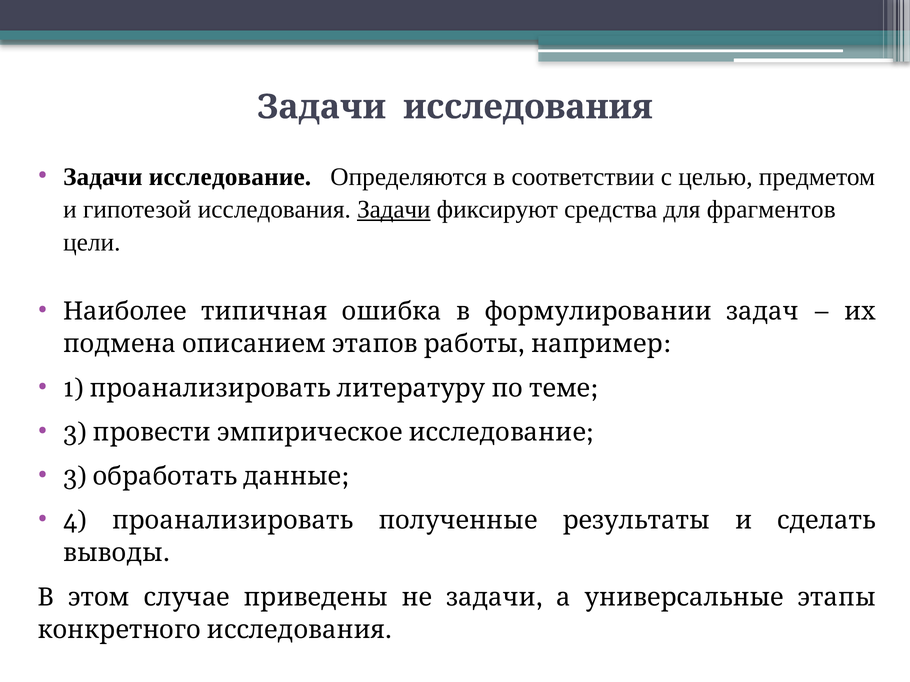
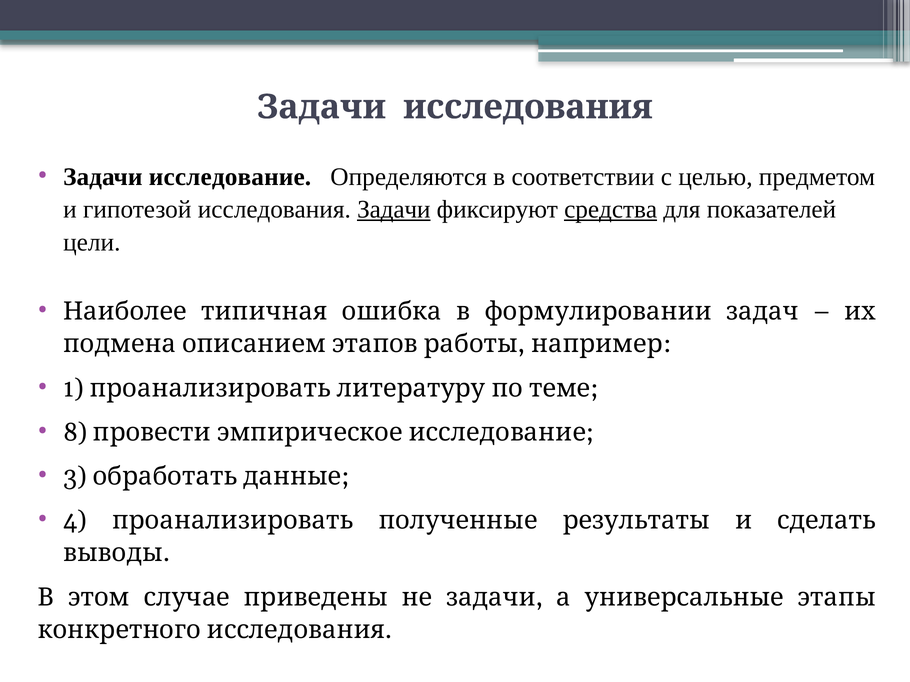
средства underline: none -> present
фрагментов: фрагментов -> показателей
3 at (75, 433): 3 -> 8
